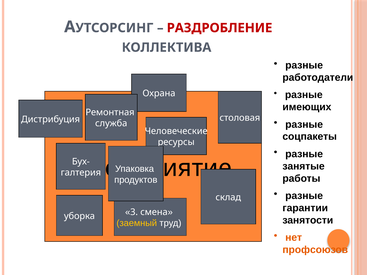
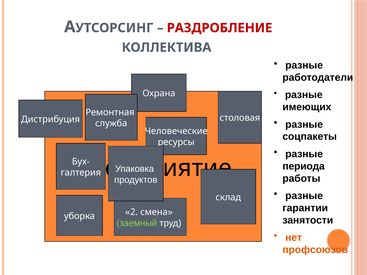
занятые: занятые -> периода
3: 3 -> 2
заемный colour: yellow -> light green
